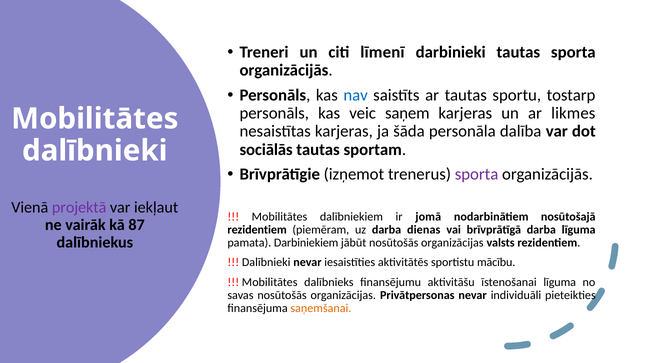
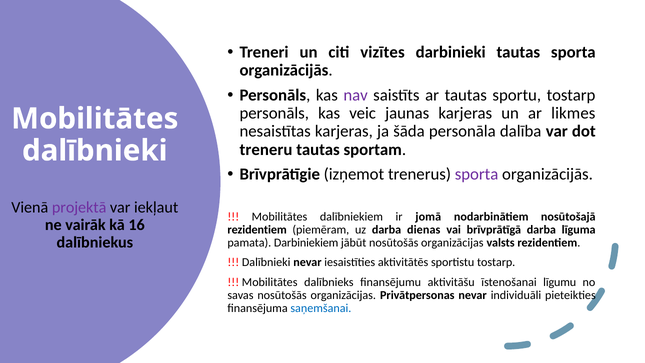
līmenī: līmenī -> vizītes
nav colour: blue -> purple
saņem: saņem -> jaunas
sociālās: sociālās -> treneru
87: 87 -> 16
sportistu mācību: mācību -> tostarp
īstenošanai līguma: līguma -> līgumu
saņemšanai colour: orange -> blue
